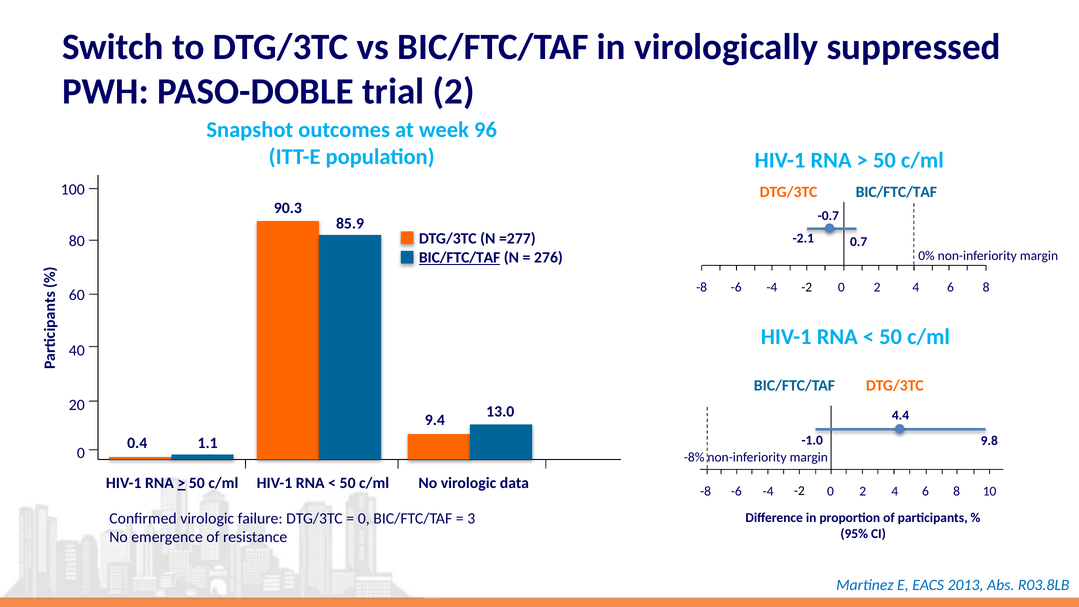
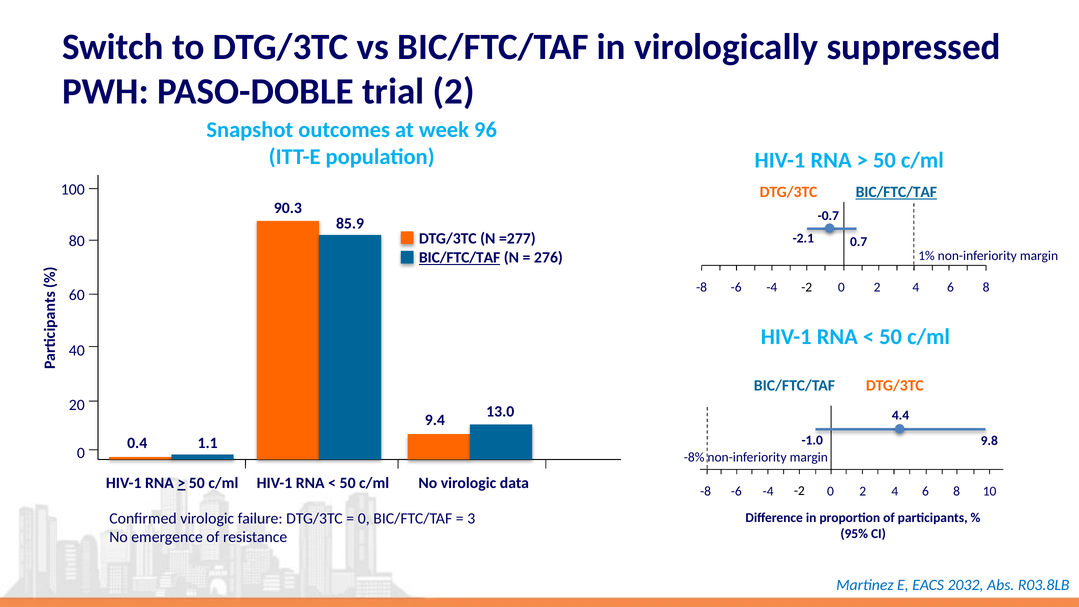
BIC/FTC/TAF at (896, 192) underline: none -> present
0%: 0% -> 1%
2013: 2013 -> 2032
